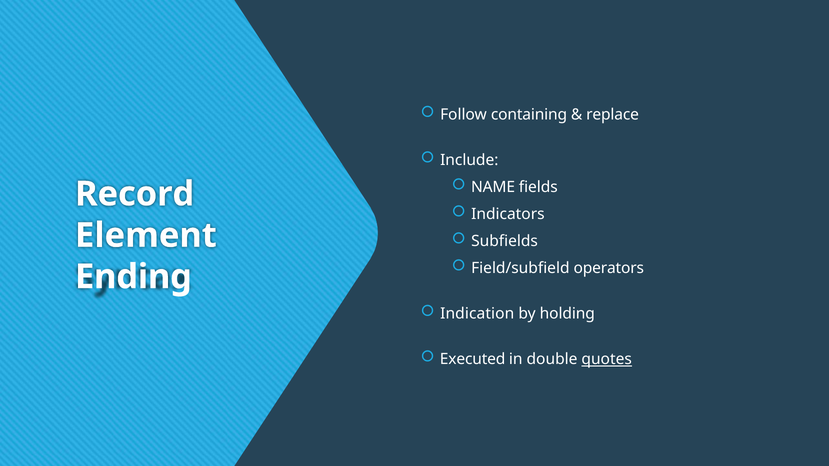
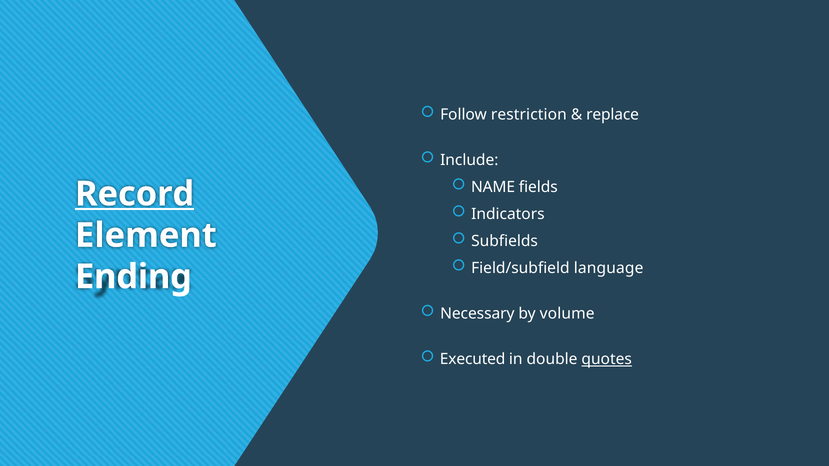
containing: containing -> restriction
Record underline: none -> present
operators: operators -> language
Indication: Indication -> Necessary
holding: holding -> volume
